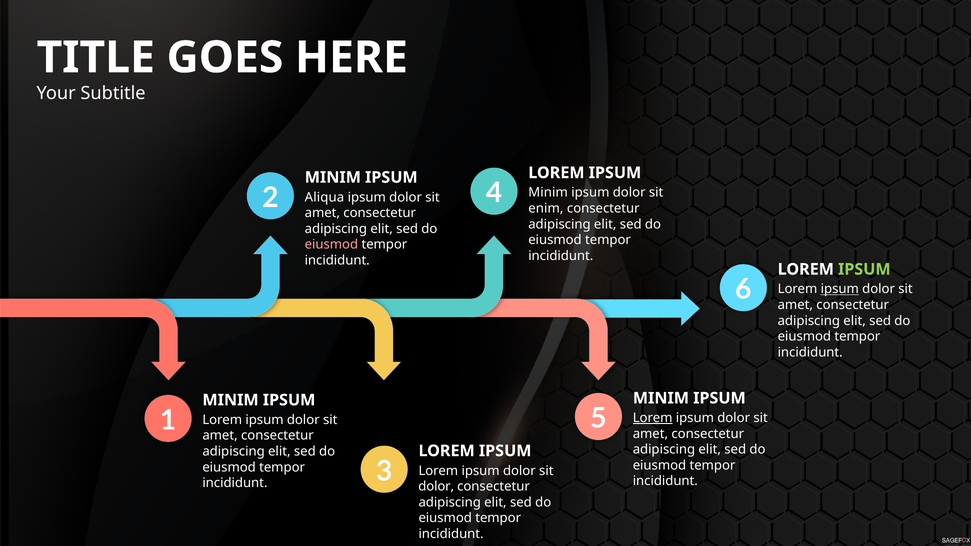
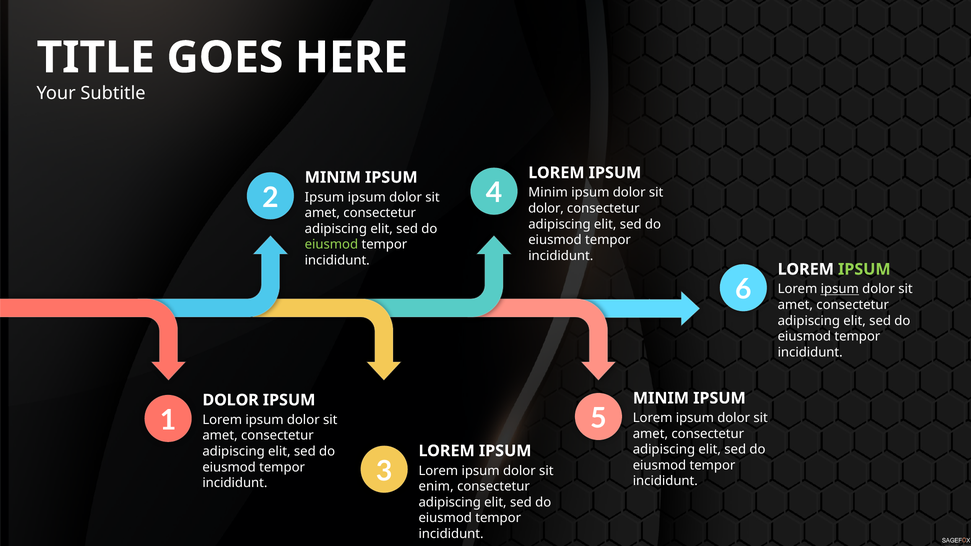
Aliqua at (324, 197): Aliqua -> Ipsum
enim at (546, 208): enim -> dolor
eiusmod at (331, 245) colour: pink -> light green
MINIM at (231, 400): MINIM -> DOLOR
Lorem at (653, 418) underline: present -> none
dolor at (436, 487): dolor -> enim
